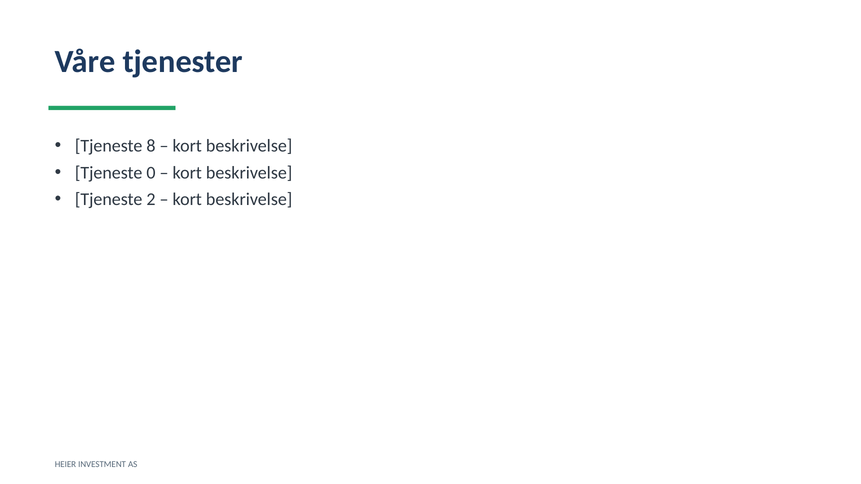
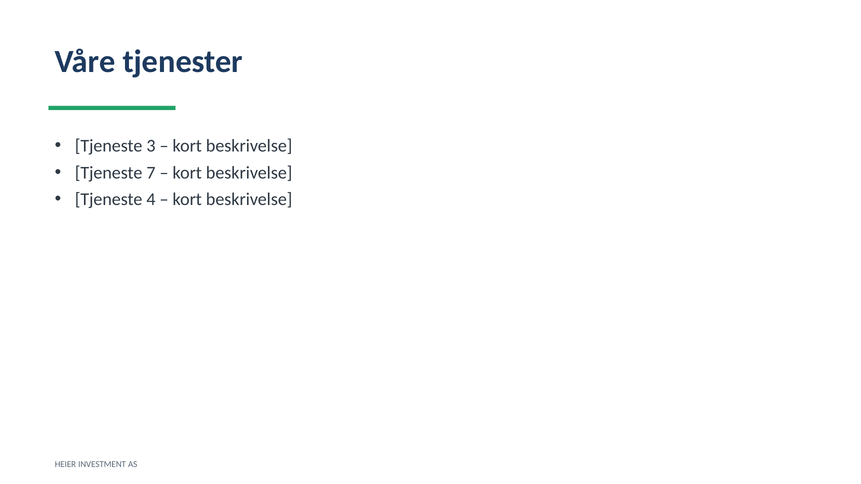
8: 8 -> 3
0: 0 -> 7
2: 2 -> 4
